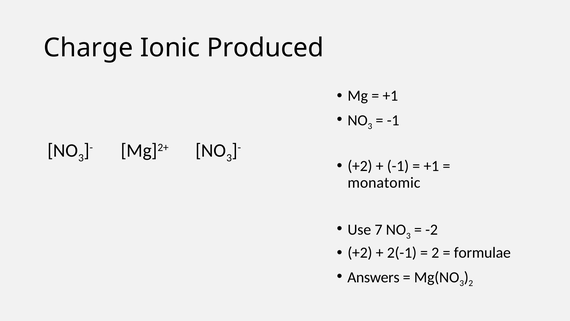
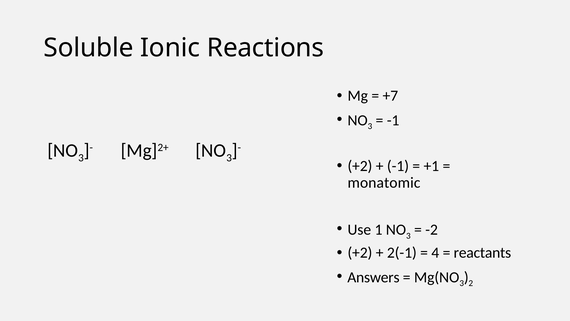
Charge: Charge -> Soluble
Produced: Produced -> Reactions
+1 at (390, 96): +1 -> +7
7: 7 -> 1
2 at (435, 253): 2 -> 4
formulae: formulae -> reactants
